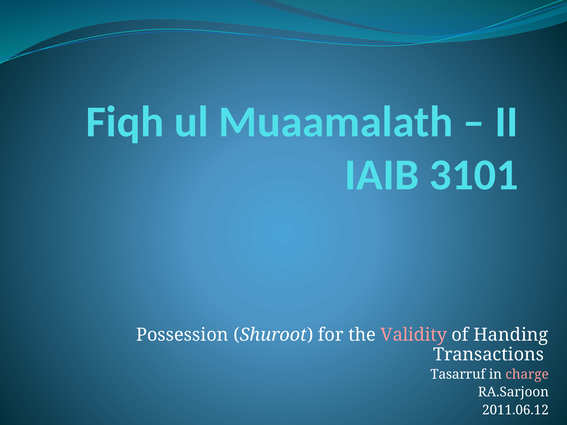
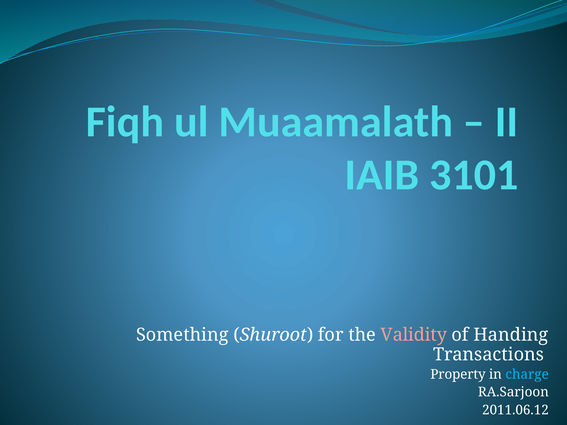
Possession: Possession -> Something
Tasarruf: Tasarruf -> Property
charge colour: pink -> light blue
